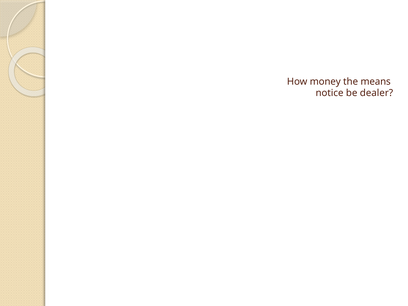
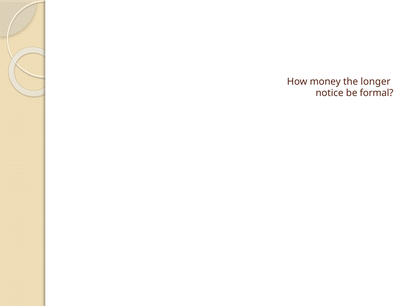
means: means -> longer
dealer: dealer -> formal
